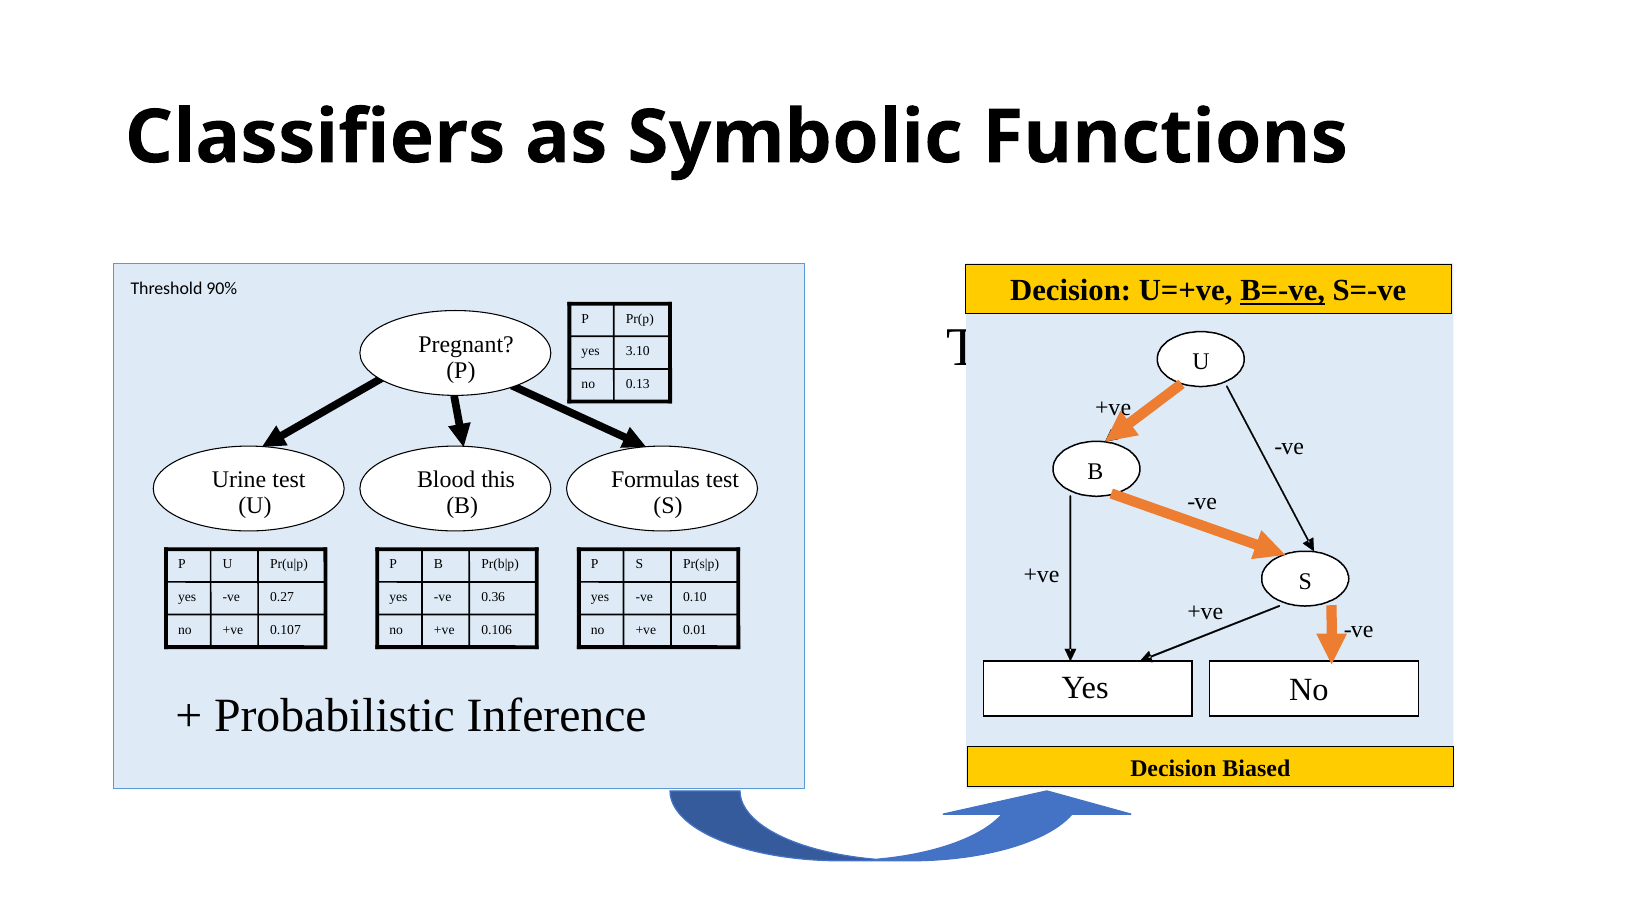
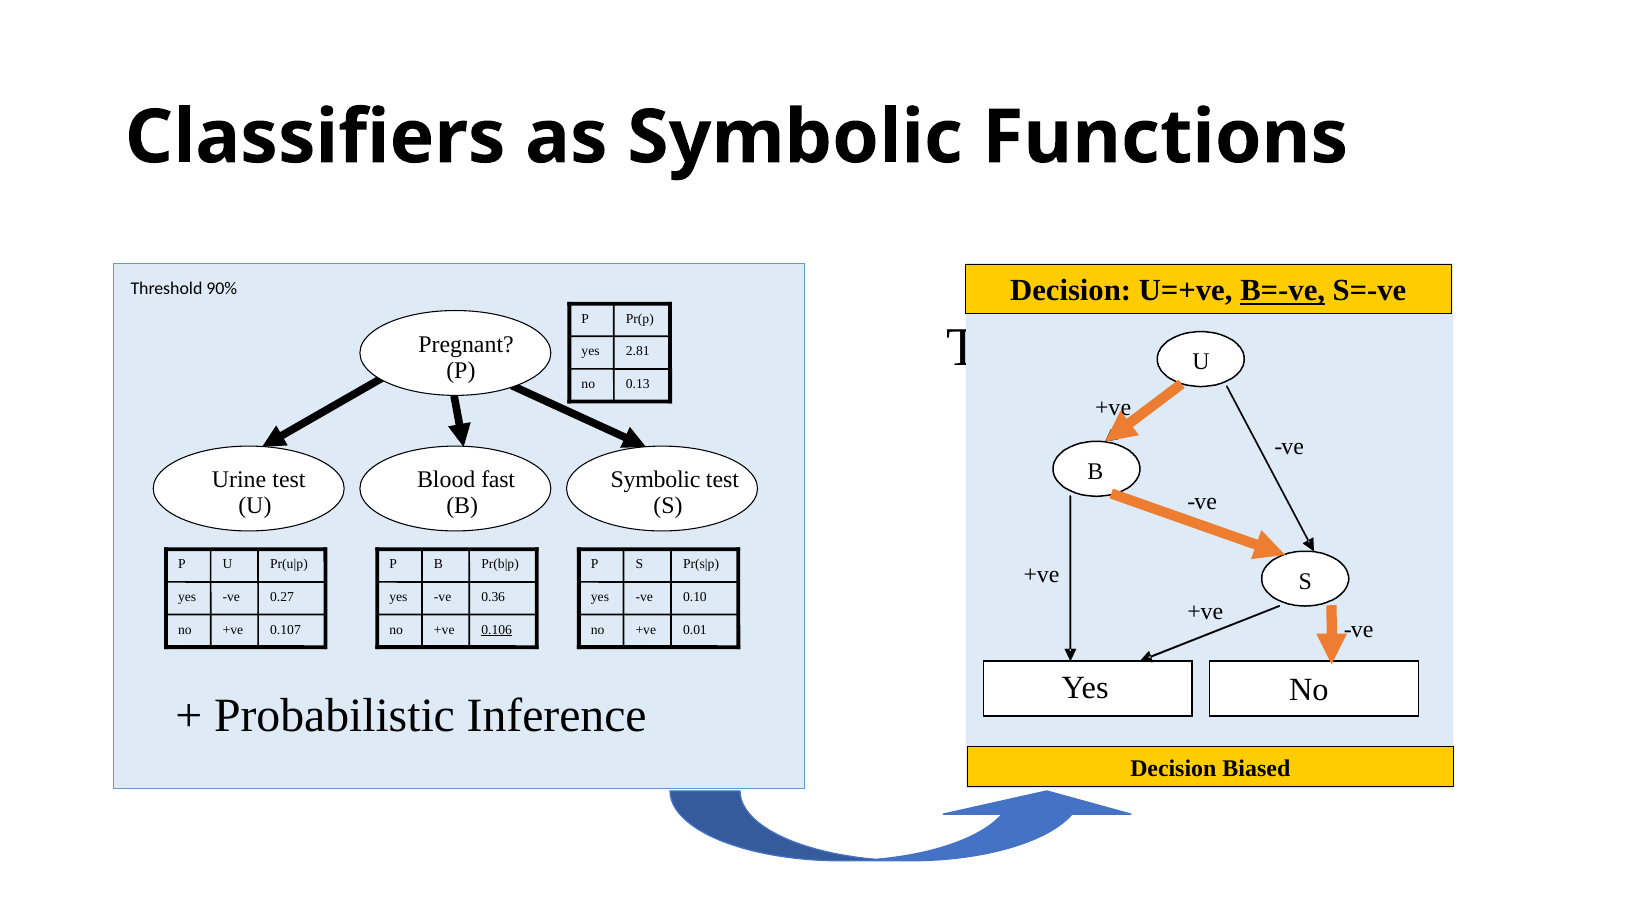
3.10: 3.10 -> 2.81
this: this -> fast
Formulas at (656, 480): Formulas -> Symbolic
0.106 underline: none -> present
